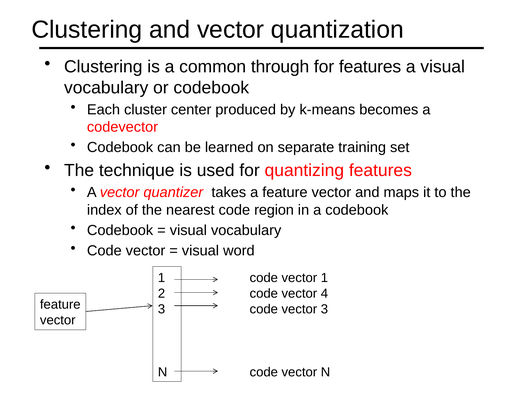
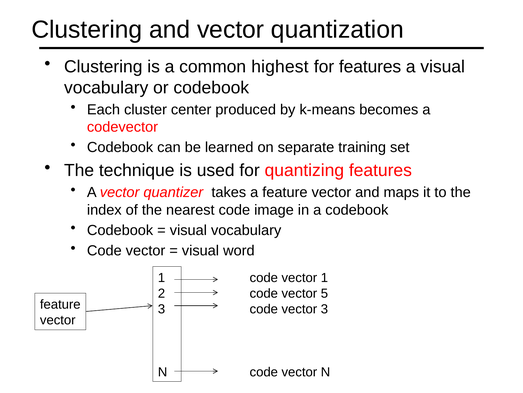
through: through -> highest
region: region -> image
4: 4 -> 5
